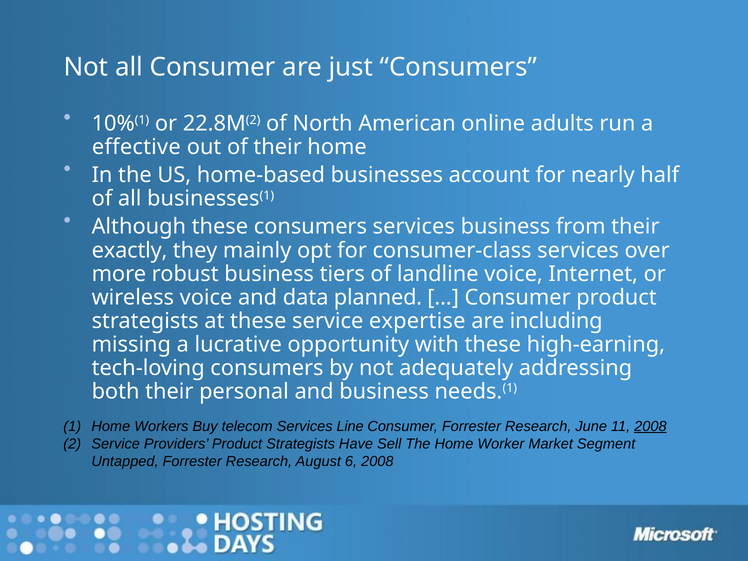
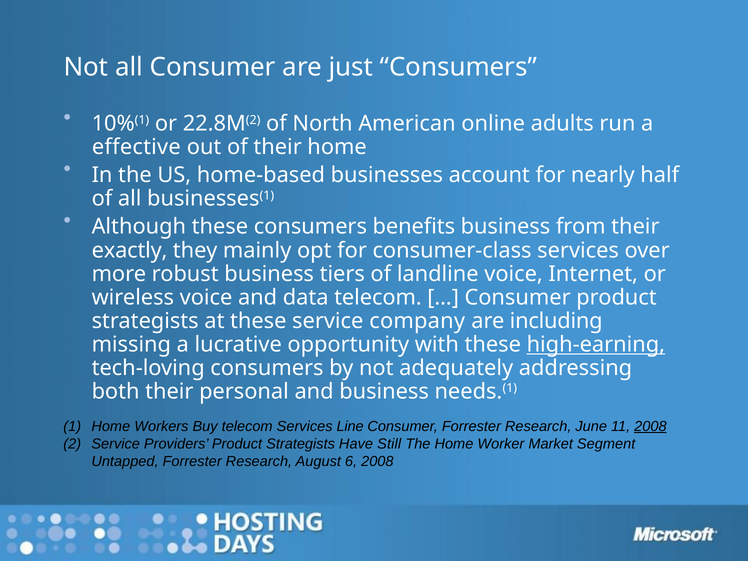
consumers services: services -> benefits
data planned: planned -> telecom
expertise: expertise -> company
high-earning underline: none -> present
Sell: Sell -> Still
